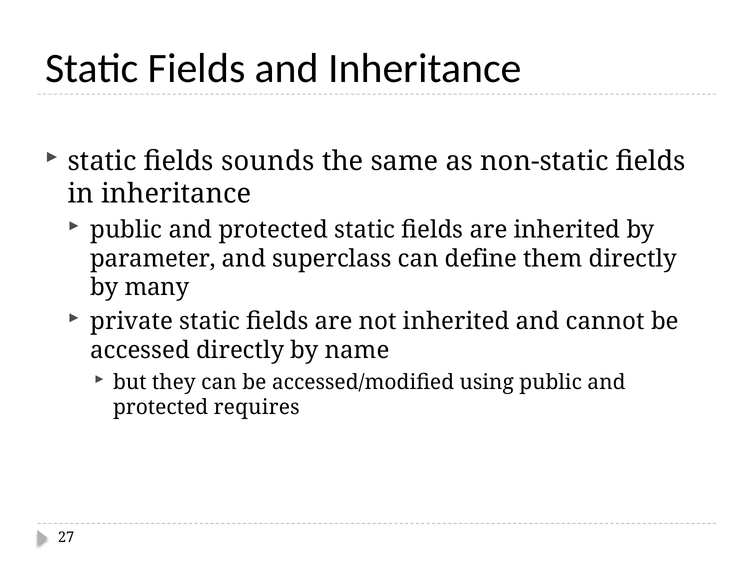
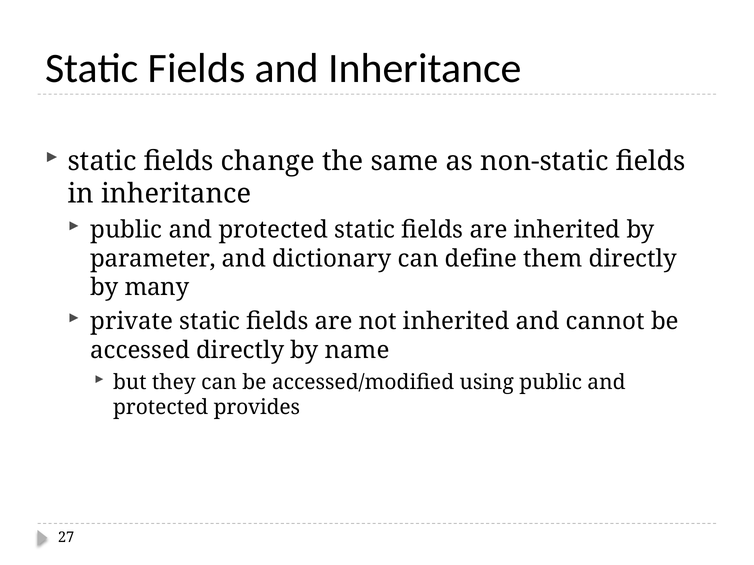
sounds: sounds -> change
superclass: superclass -> dictionary
requires: requires -> provides
